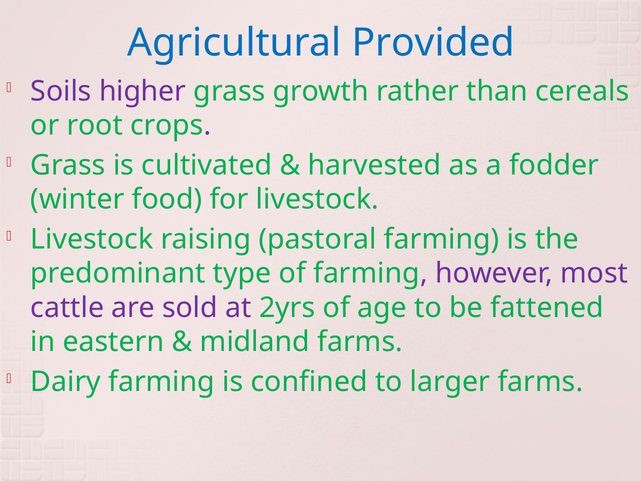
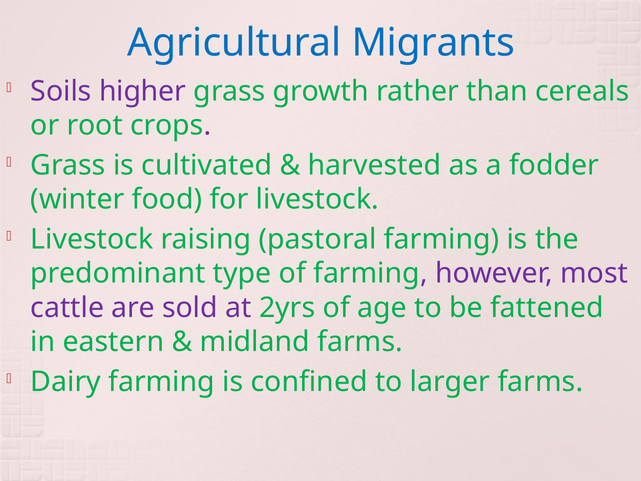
Provided: Provided -> Migrants
